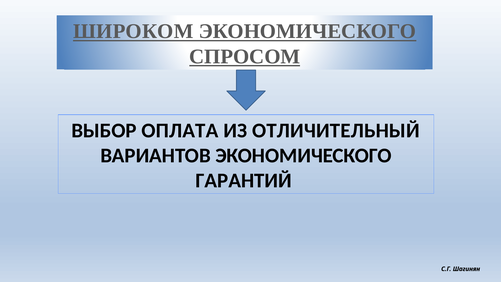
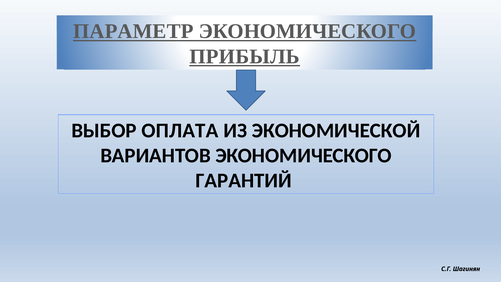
ШИРОКОМ: ШИРОКОМ -> ПАРАМЕТР
СПРОСОМ: СПРОСОМ -> ПРИБЫЛЬ
ОТЛИЧИТЕЛЬНЫЙ: ОТЛИЧИТЕЛЬНЫЙ -> ЭКОНОМИЧЕСКОЙ
